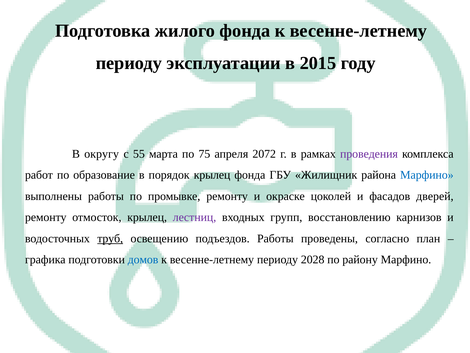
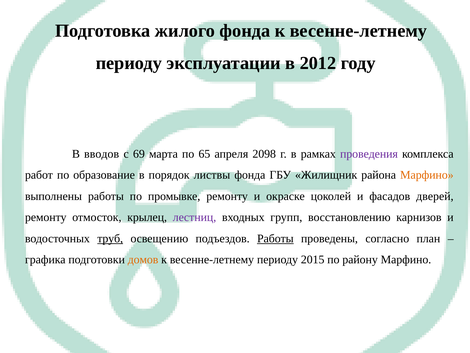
2015: 2015 -> 2012
округу: округу -> вводов
55: 55 -> 69
75: 75 -> 65
2072: 2072 -> 2098
порядок крылец: крылец -> листвы
Марфино at (427, 175) colour: blue -> orange
Работы at (275, 238) underline: none -> present
домов colour: blue -> orange
2028: 2028 -> 2015
